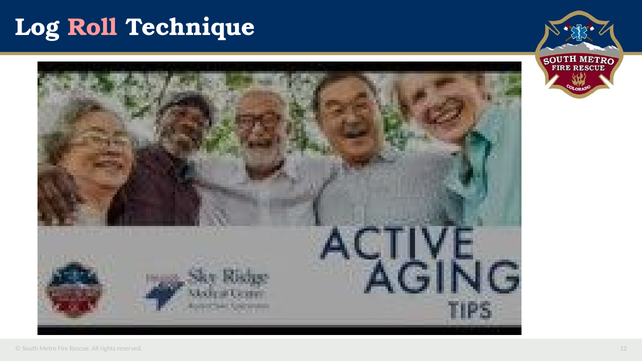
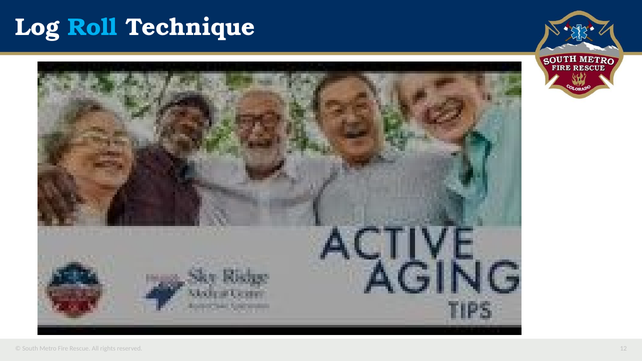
Roll colour: pink -> light blue
